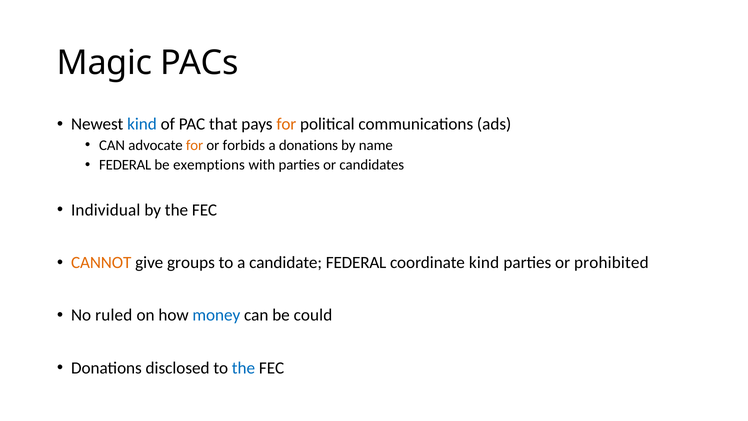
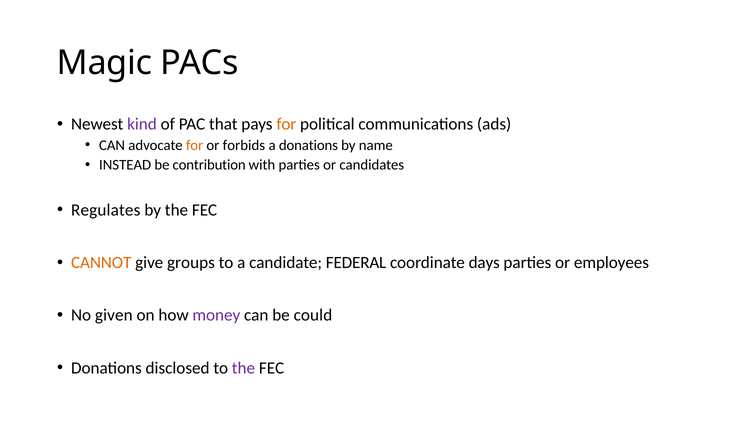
kind at (142, 124) colour: blue -> purple
FEDERAL at (125, 165): FEDERAL -> INSTEAD
exemptions: exemptions -> contribution
Individual: Individual -> Regulates
coordinate kind: kind -> days
prohibited: prohibited -> employees
ruled: ruled -> given
money colour: blue -> purple
the at (243, 368) colour: blue -> purple
